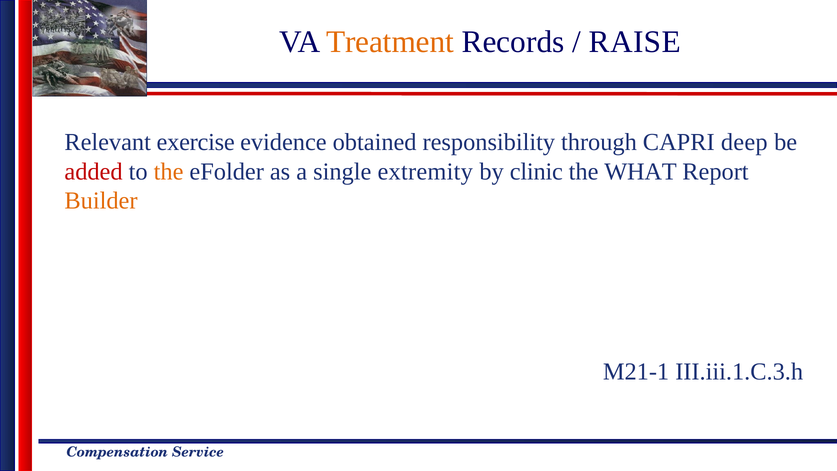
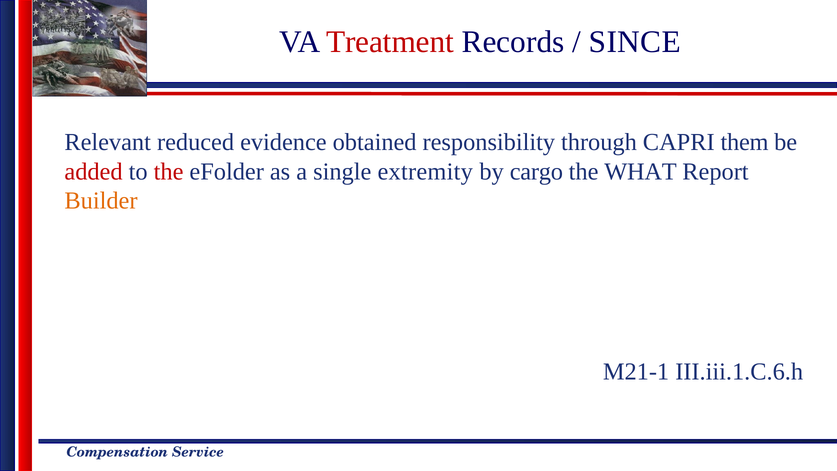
Treatment colour: orange -> red
RAISE: RAISE -> SINCE
exercise: exercise -> reduced
deep: deep -> them
the at (169, 172) colour: orange -> red
clinic: clinic -> cargo
III.iii.1.C.3.h: III.iii.1.C.3.h -> III.iii.1.C.6.h
